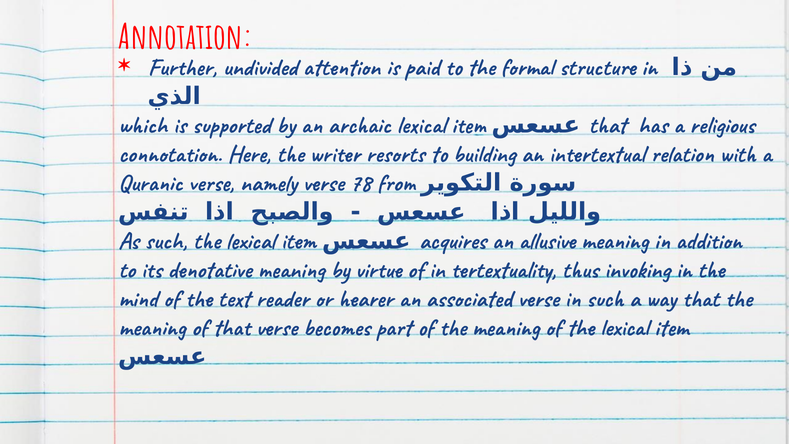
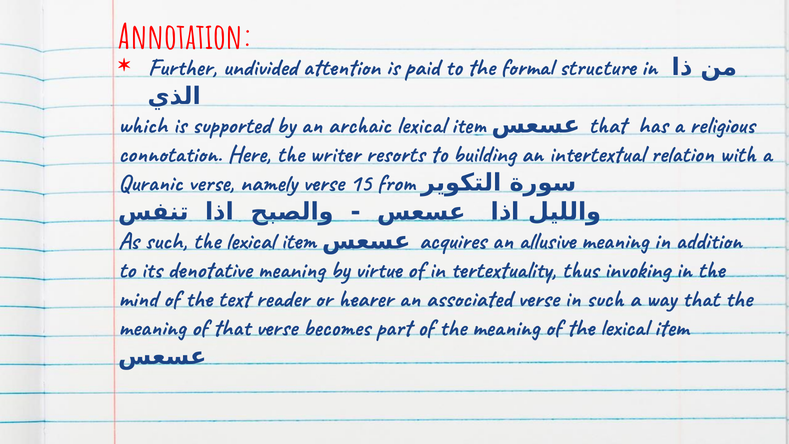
78: 78 -> 15
